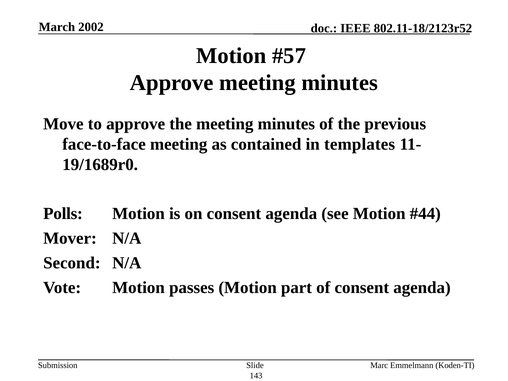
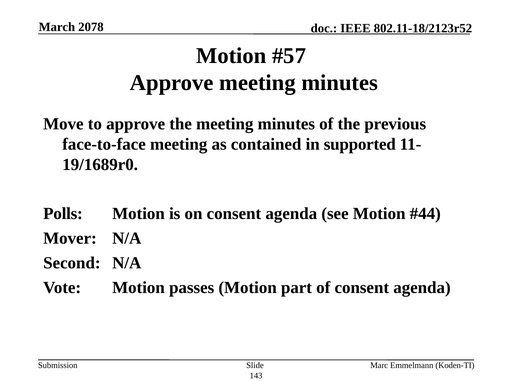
2002: 2002 -> 2078
templates: templates -> supported
